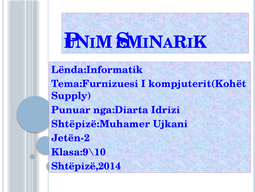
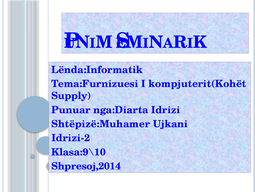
Jetën-2: Jetën-2 -> Idrizi-2
Shtëpizë,2014: Shtëpizë,2014 -> Shpresoj,2014
